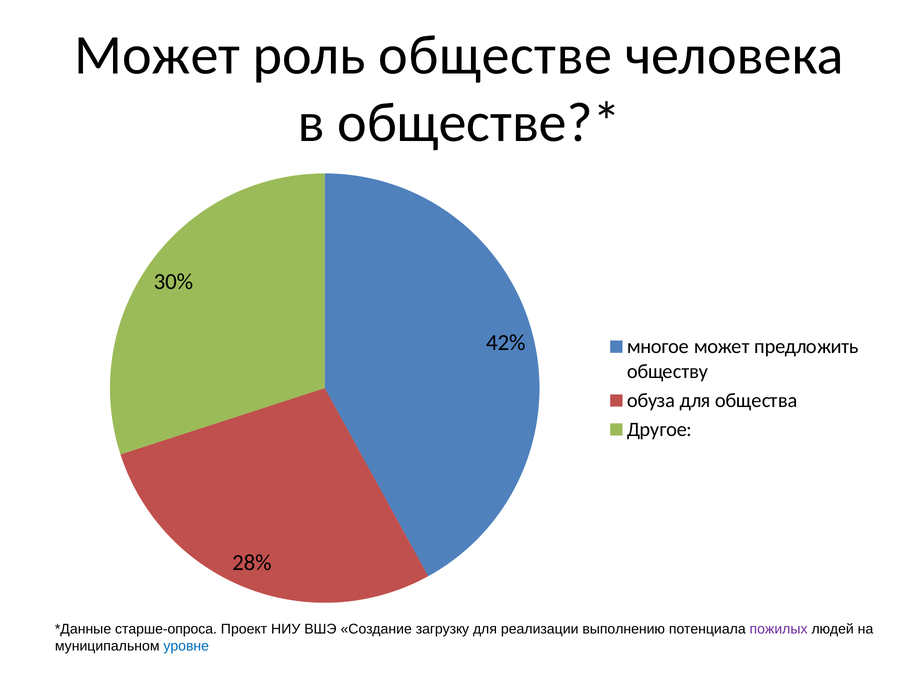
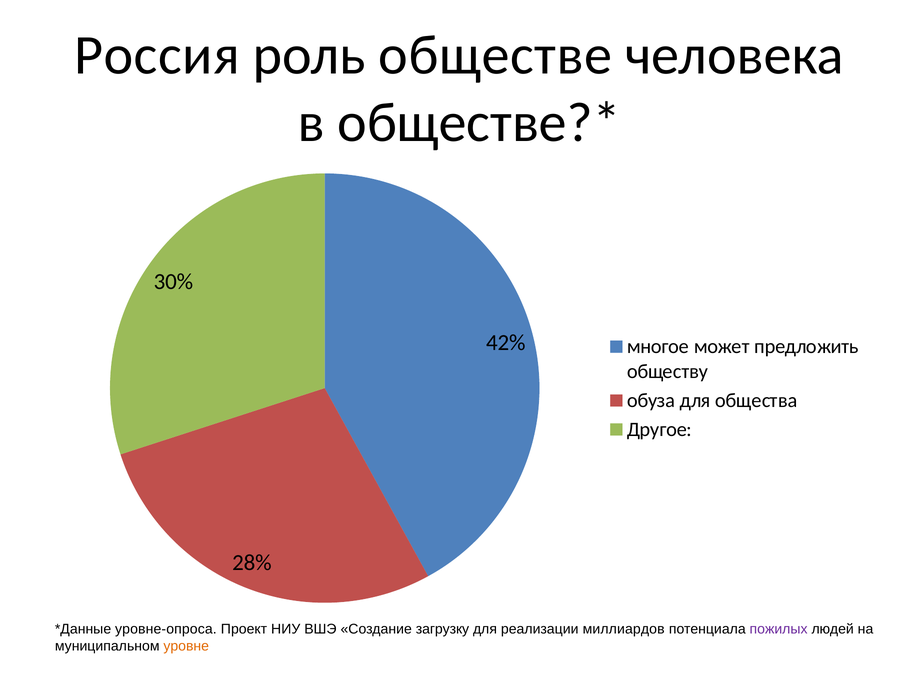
Может at (157, 55): Может -> Россия
старше-опроса: старше-опроса -> уровне-опроса
выполнению: выполнению -> миллиардов
уровне colour: blue -> orange
